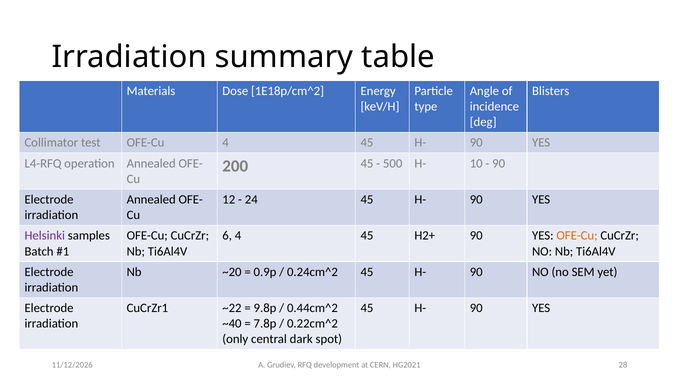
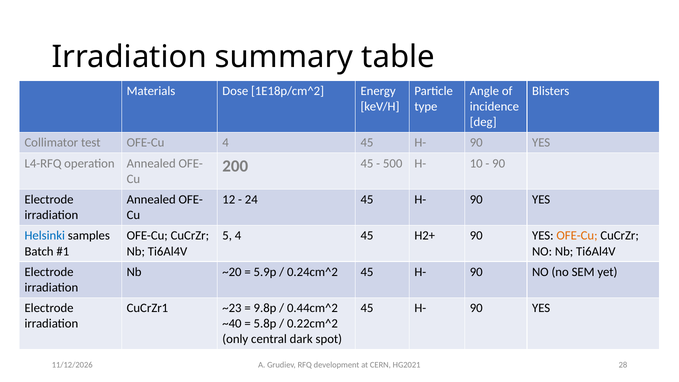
Helsinki colour: purple -> blue
6: 6 -> 5
0.9p: 0.9p -> 5.9p
~22: ~22 -> ~23
7.8p: 7.8p -> 5.8p
